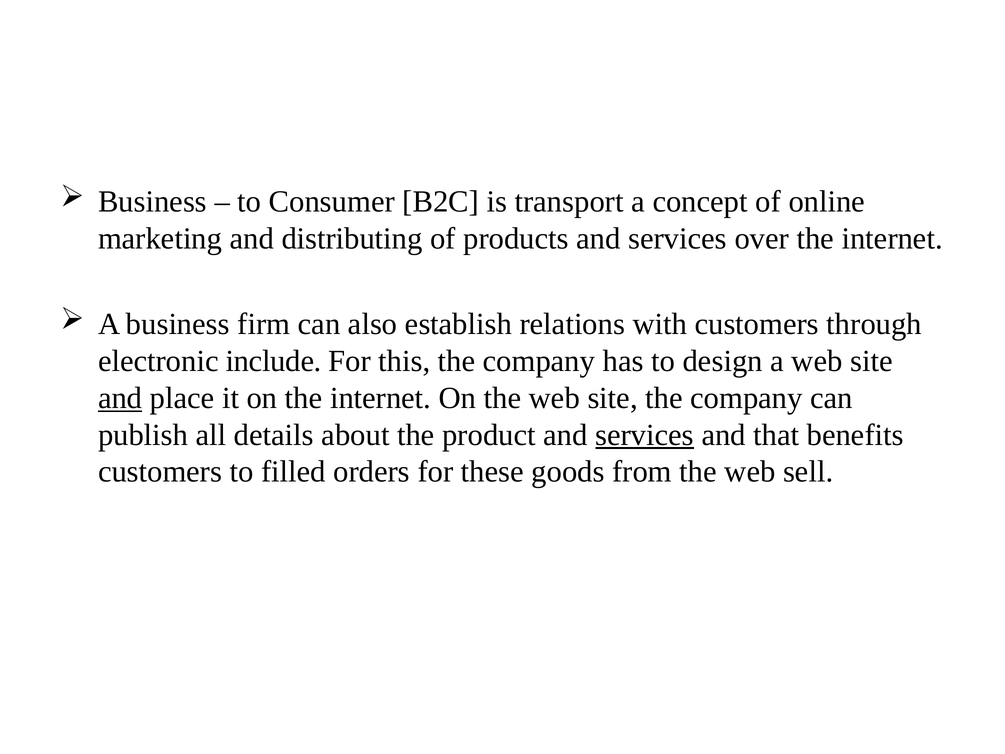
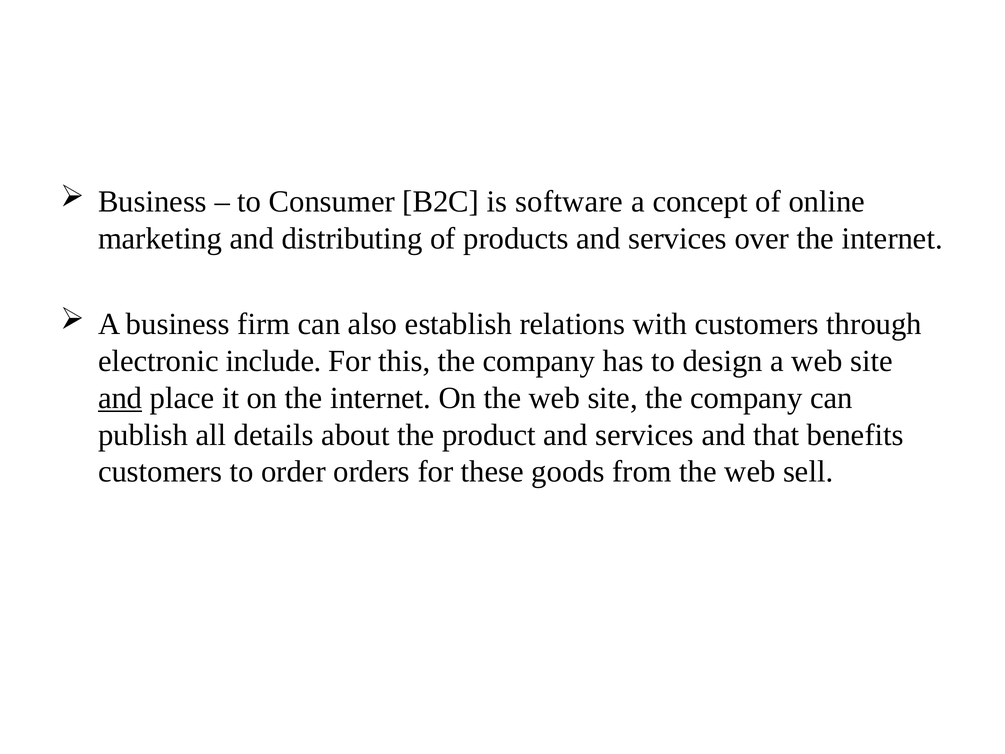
transport: transport -> software
services at (645, 435) underline: present -> none
filled: filled -> order
